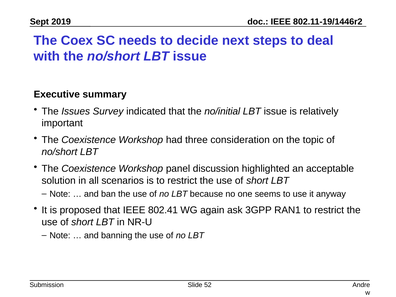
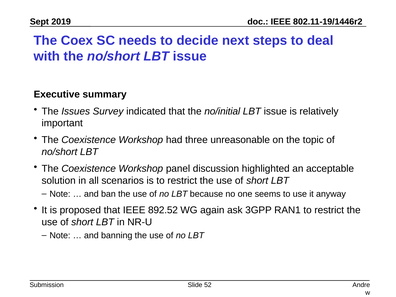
consideration: consideration -> unreasonable
802.41: 802.41 -> 892.52
